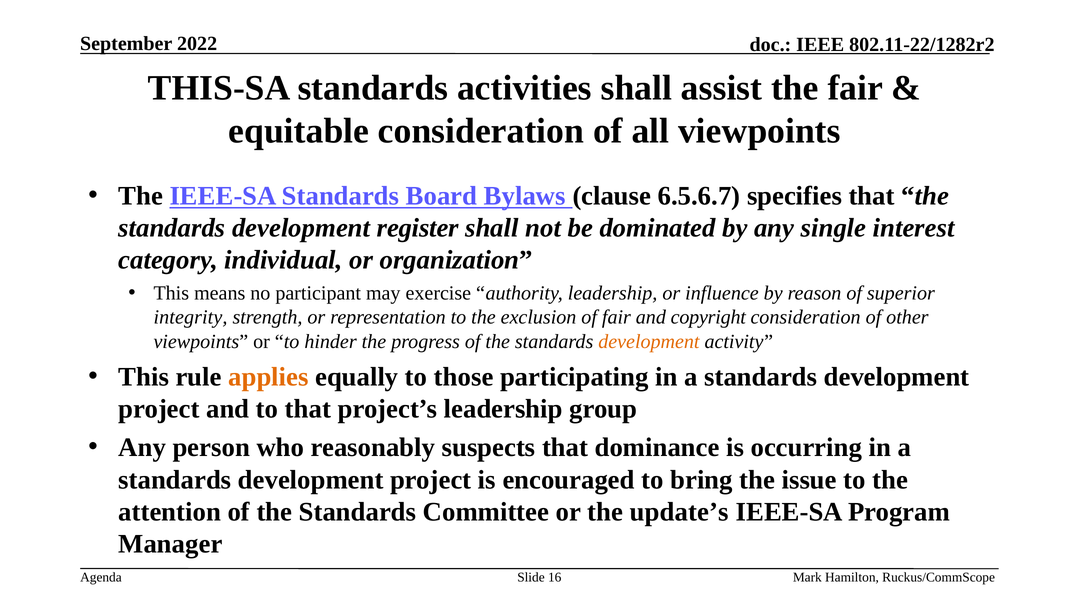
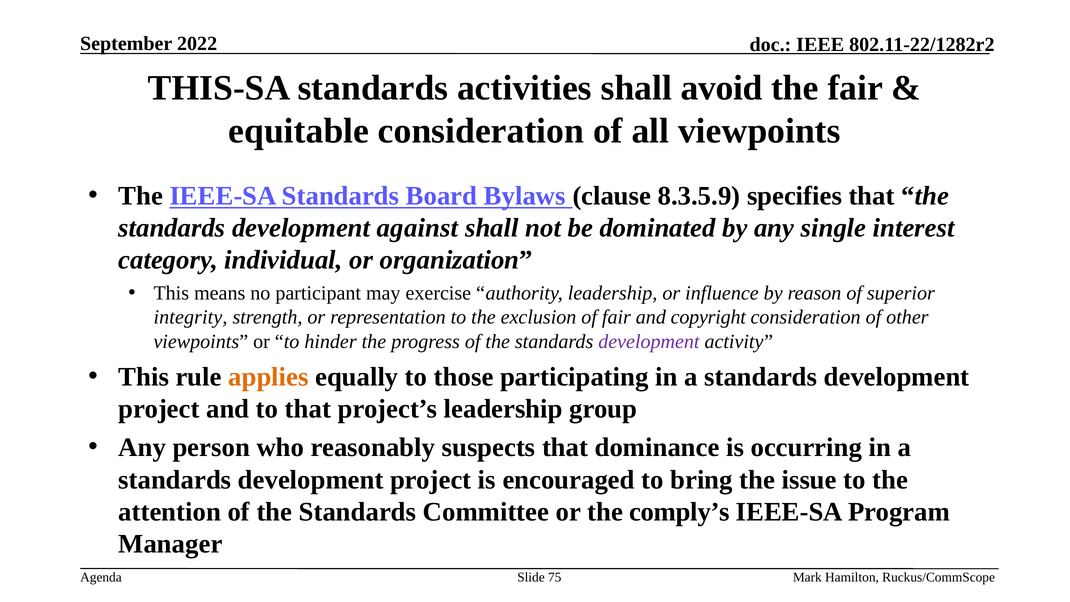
assist: assist -> avoid
6.5.6.7: 6.5.6.7 -> 8.3.5.9
register: register -> against
development at (649, 341) colour: orange -> purple
update’s: update’s -> comply’s
16: 16 -> 75
